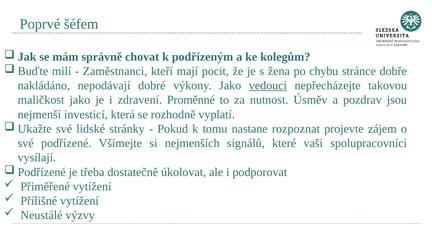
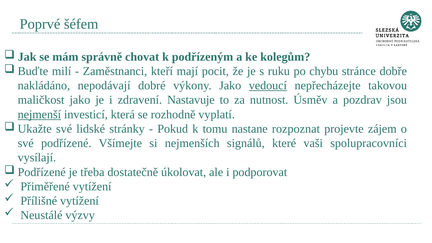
žena: žena -> ruku
Proměnné: Proměnné -> Nastavuje
nejmenší underline: none -> present
